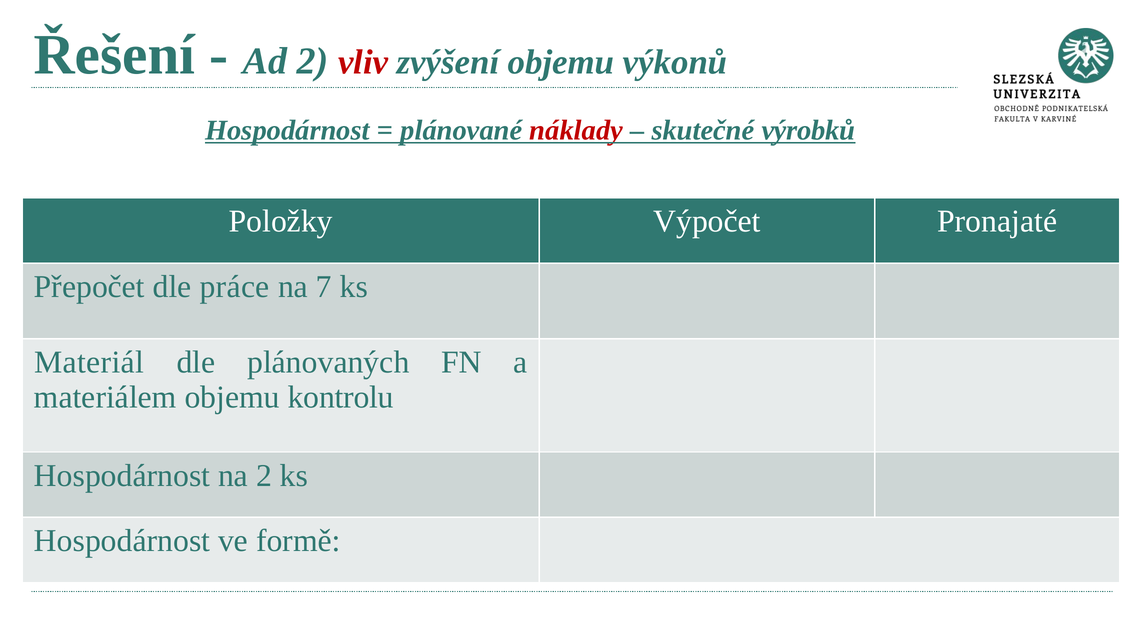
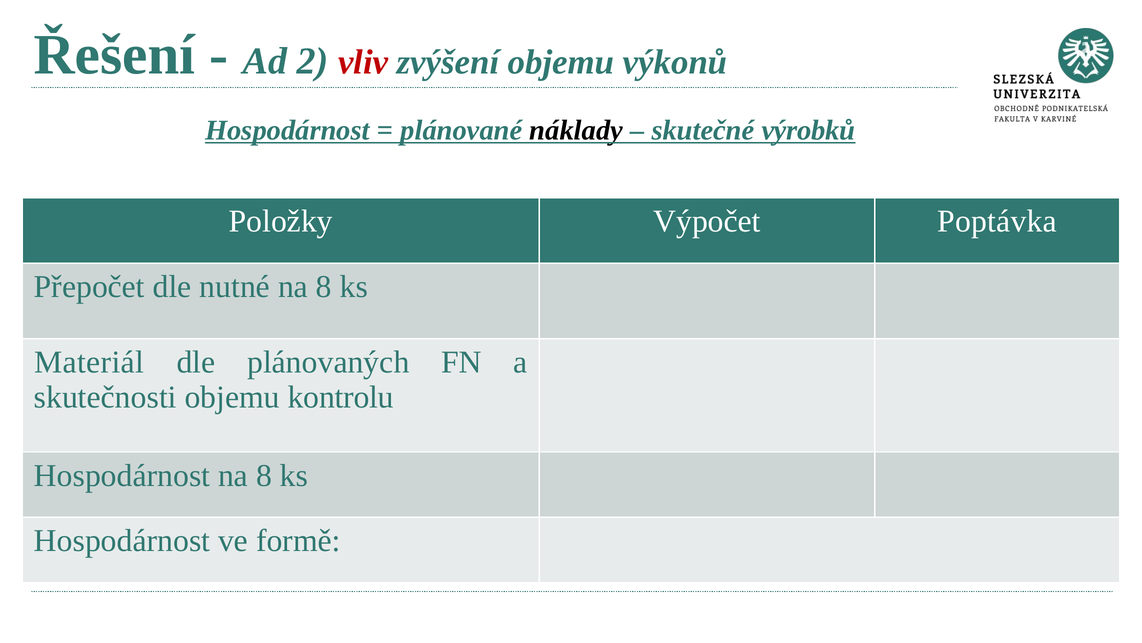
náklady colour: red -> black
Pronajaté: Pronajaté -> Poptávka
práce: práce -> nutné
7 at (324, 286): 7 -> 8
materiálem: materiálem -> skutečnosti
Hospodárnost na 2: 2 -> 8
